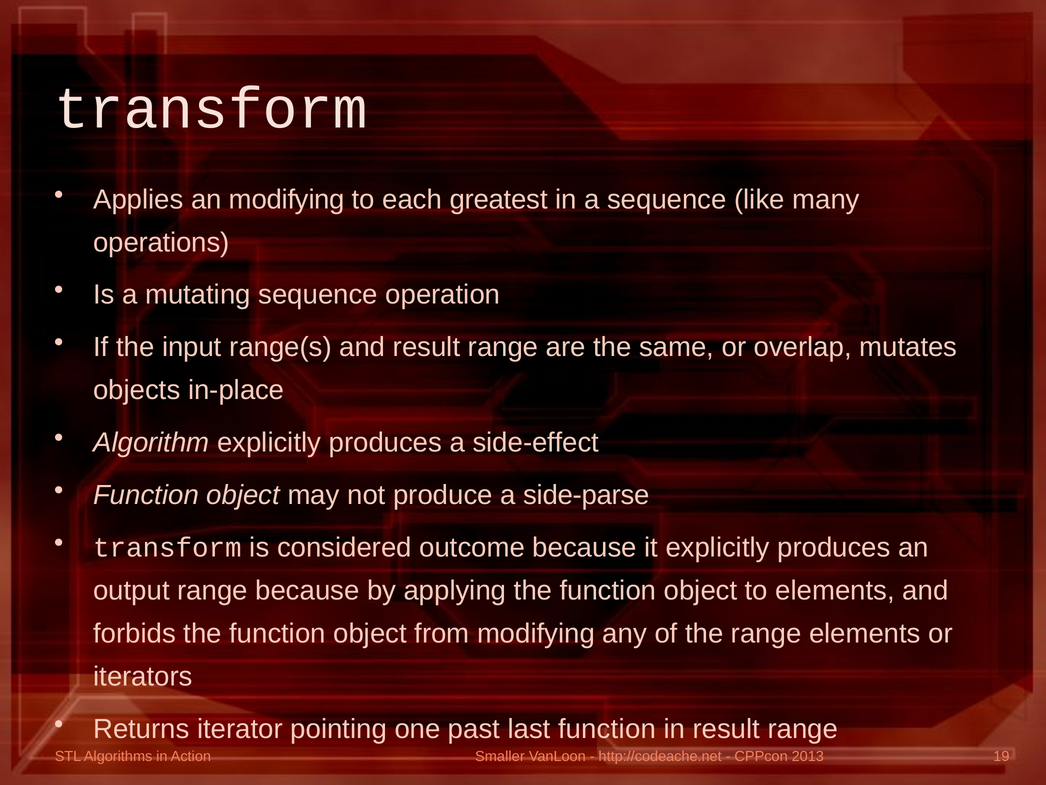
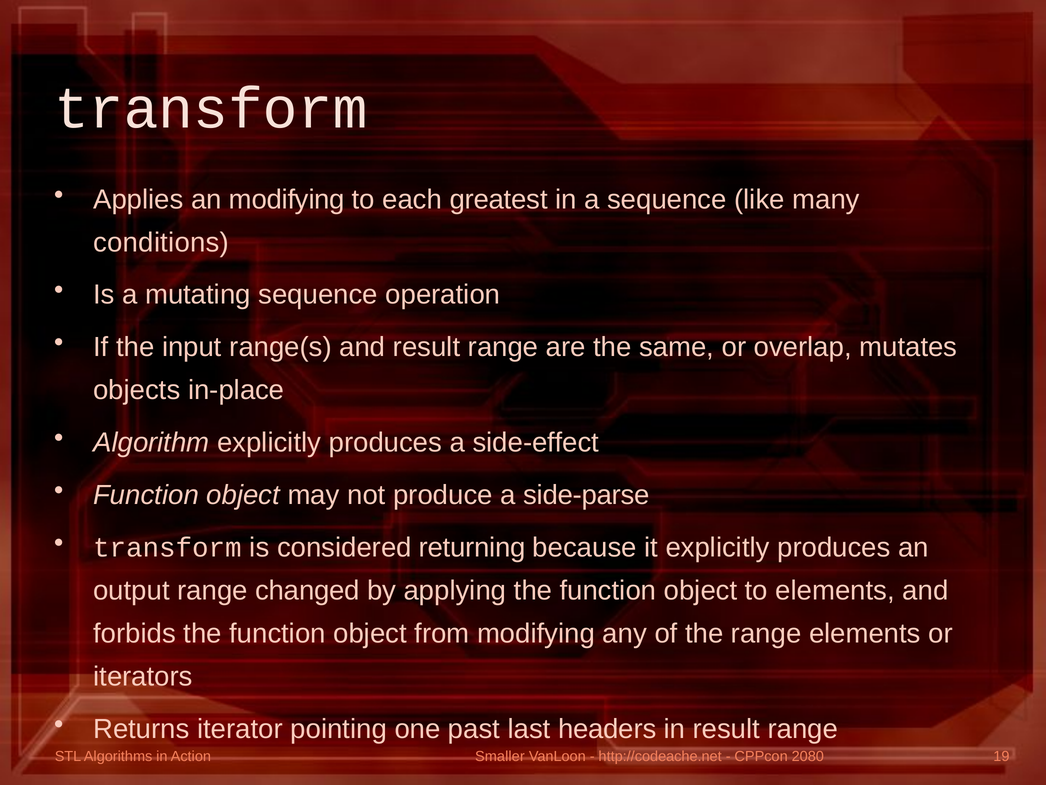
operations: operations -> conditions
outcome: outcome -> returning
range because: because -> changed
last function: function -> headers
2013: 2013 -> 2080
